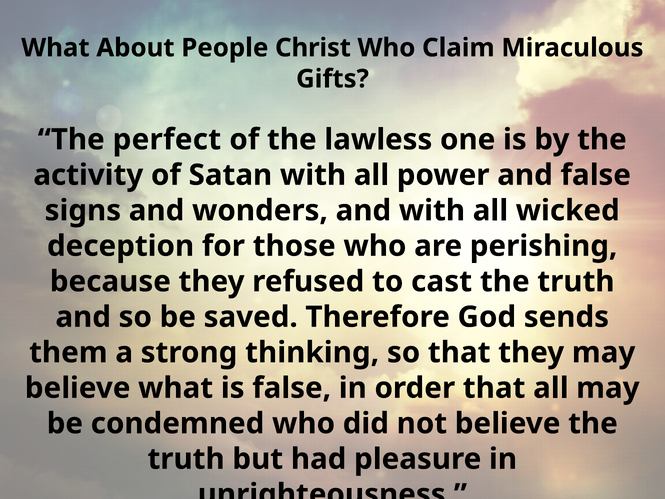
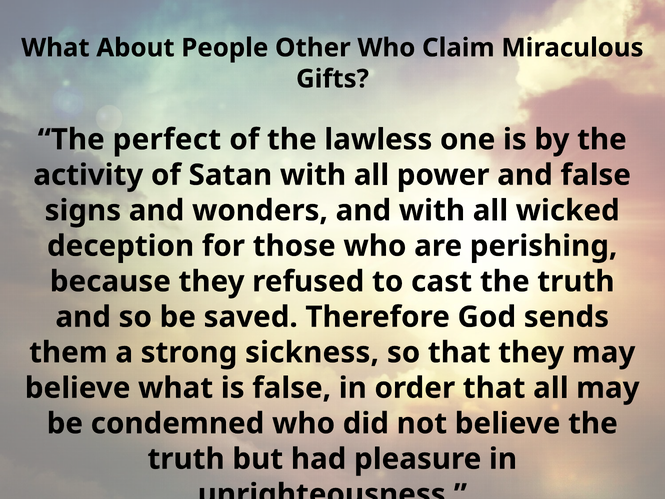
Christ: Christ -> Other
thinking: thinking -> sickness
